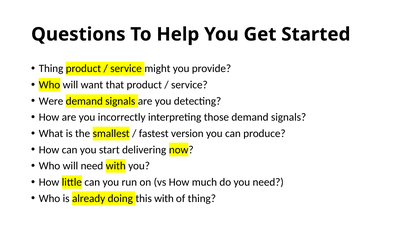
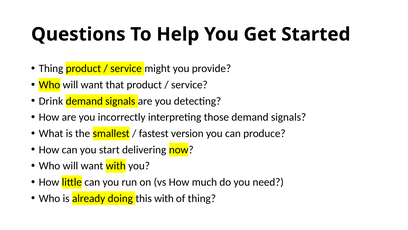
Were: Were -> Drink
need at (92, 166): need -> want
